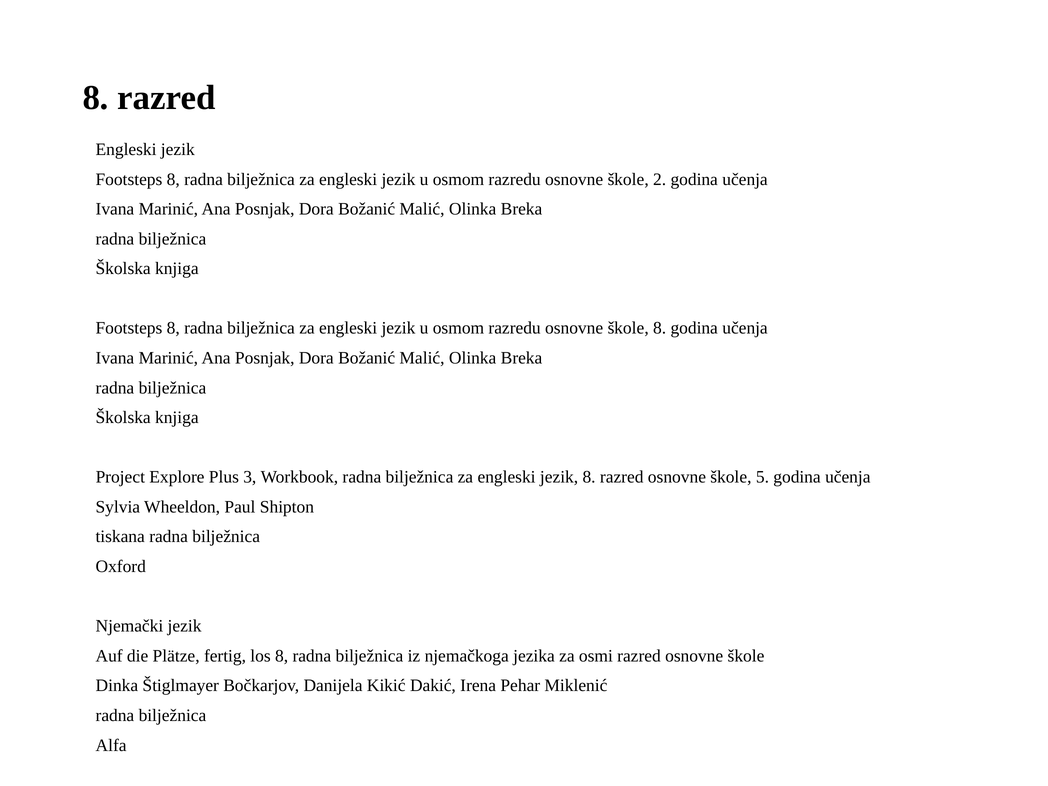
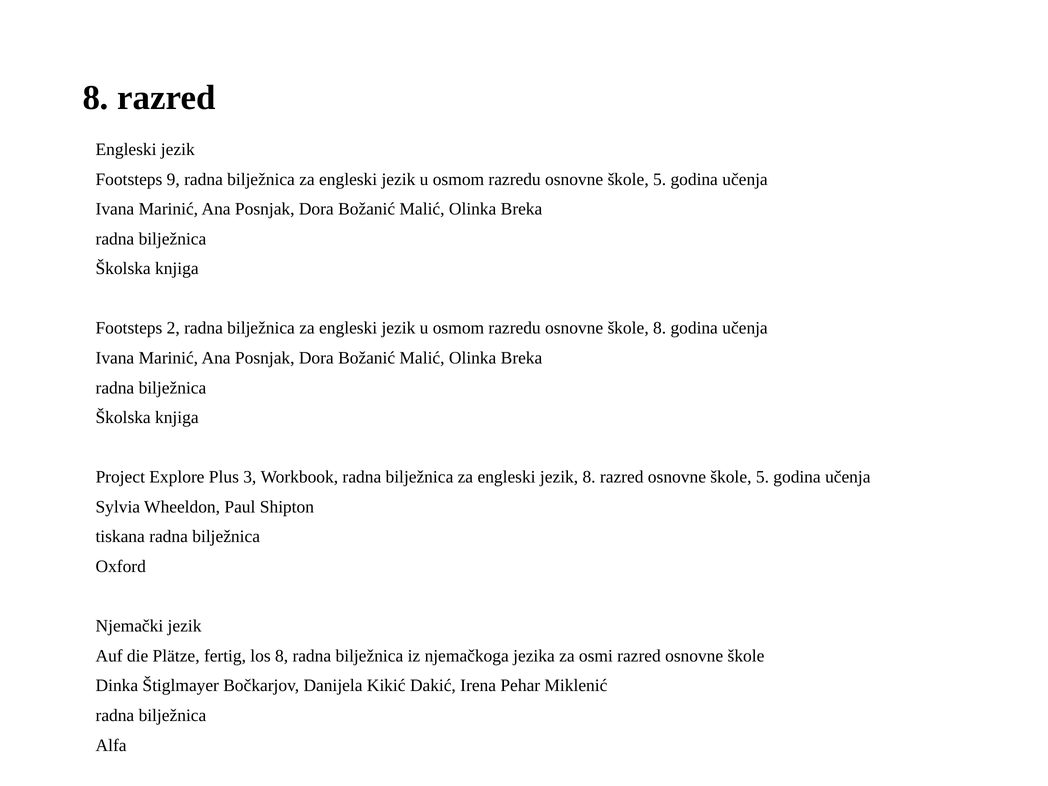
8 at (173, 179): 8 -> 9
razredu osnovne škole 2: 2 -> 5
8 at (173, 328): 8 -> 2
